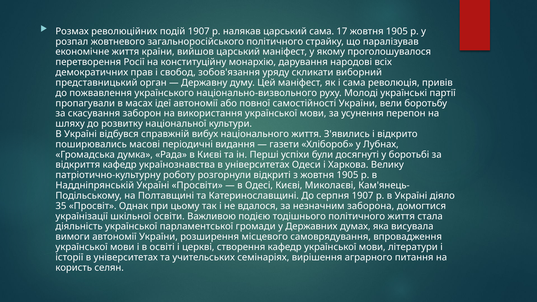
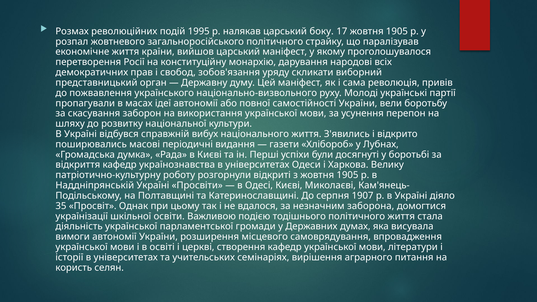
подій 1907: 1907 -> 1995
царський сама: сама -> боку
